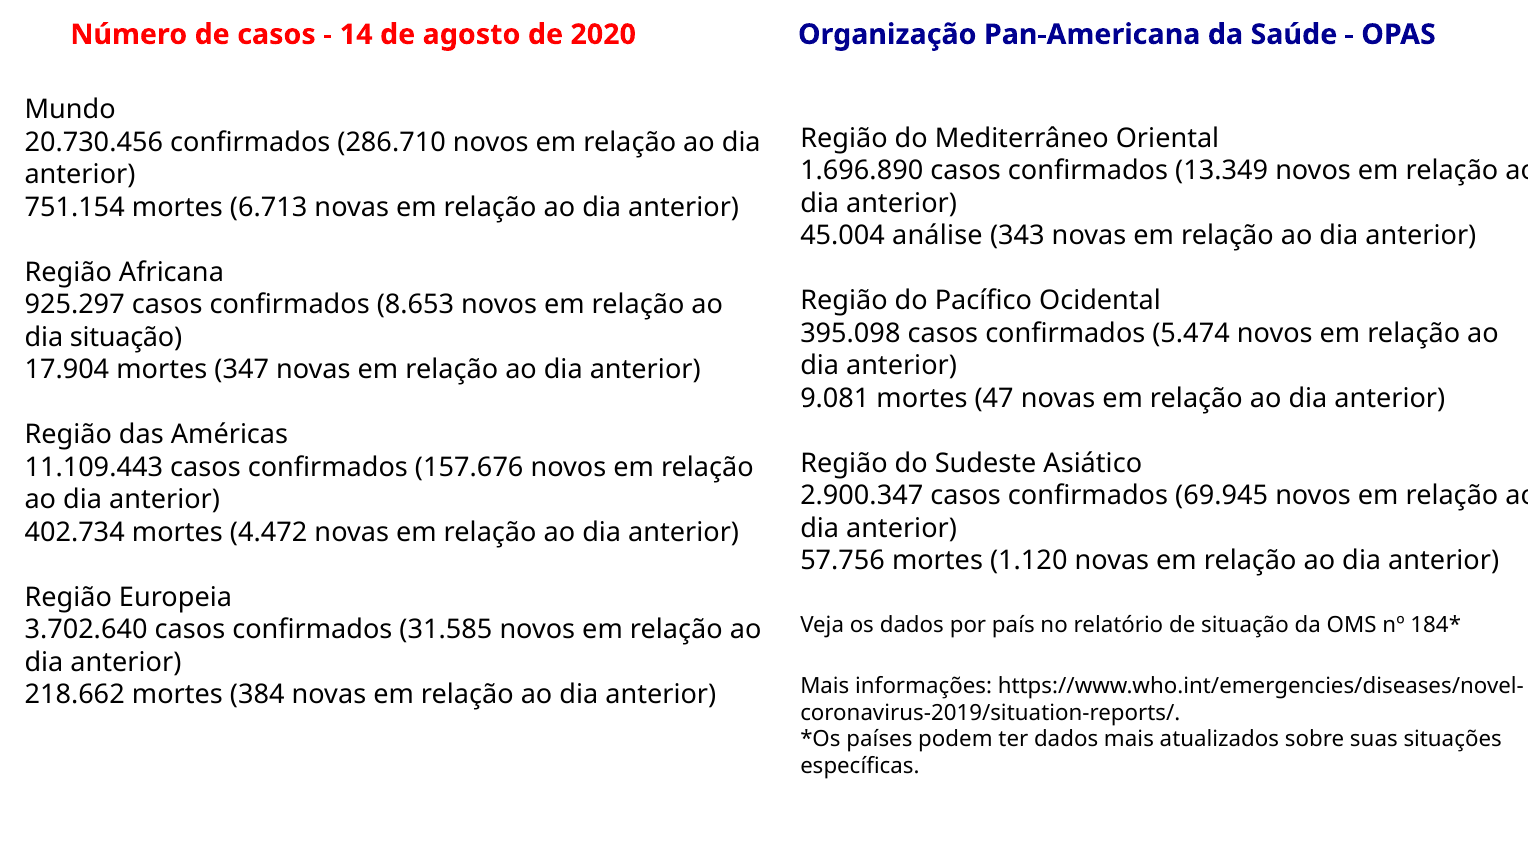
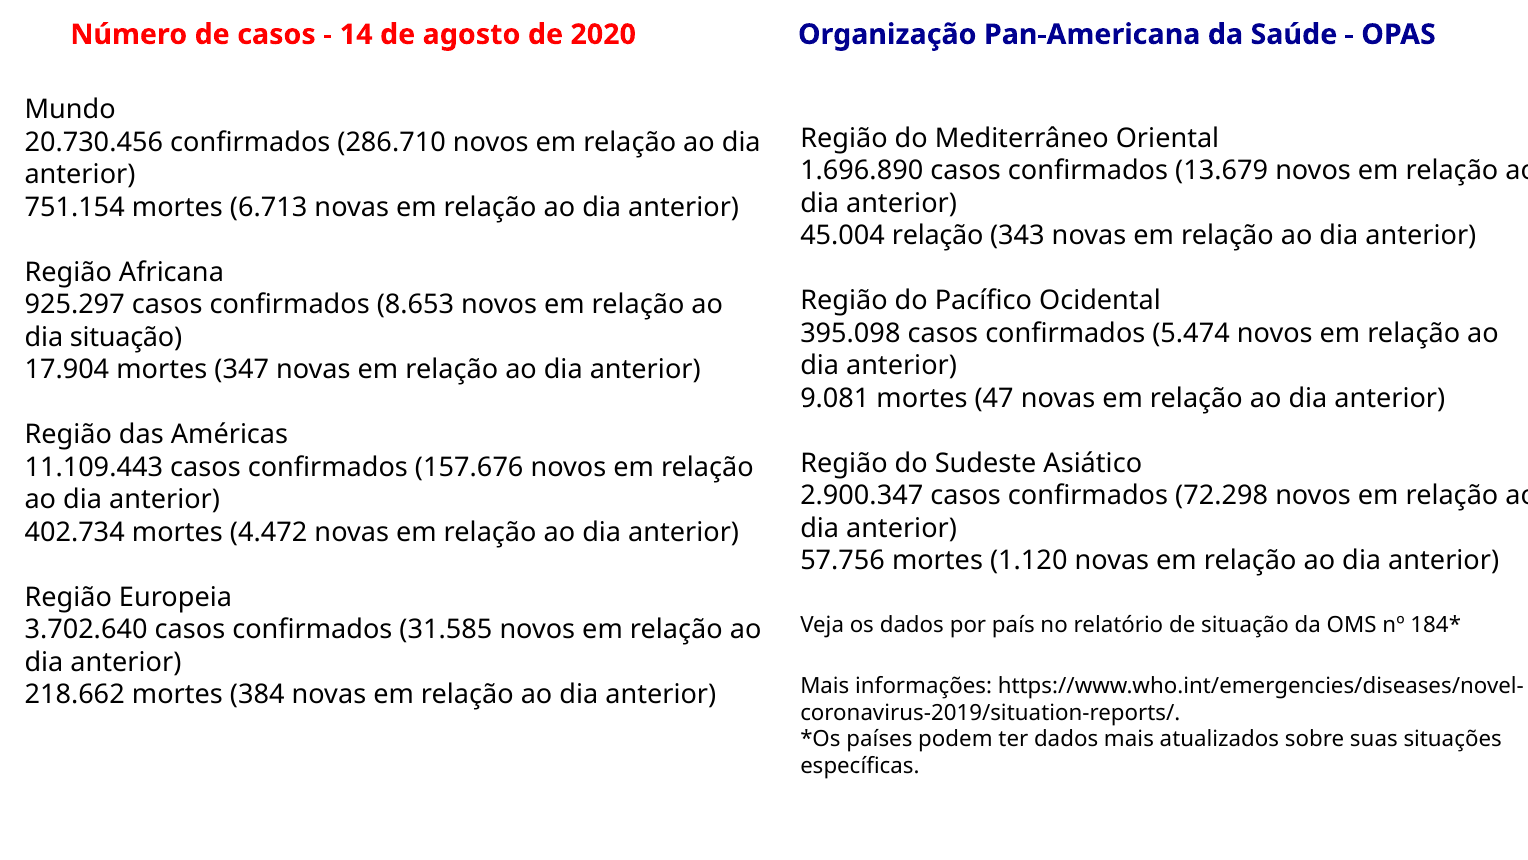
13.349: 13.349 -> 13.679
45.004 análise: análise -> relação
69.945: 69.945 -> 72.298
